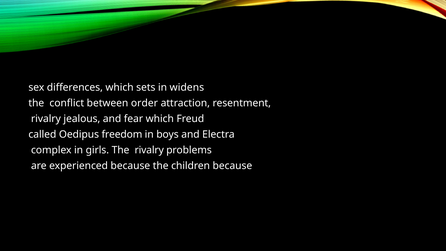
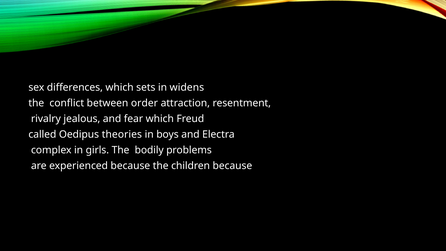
freedom: freedom -> theories
The rivalry: rivalry -> bodily
